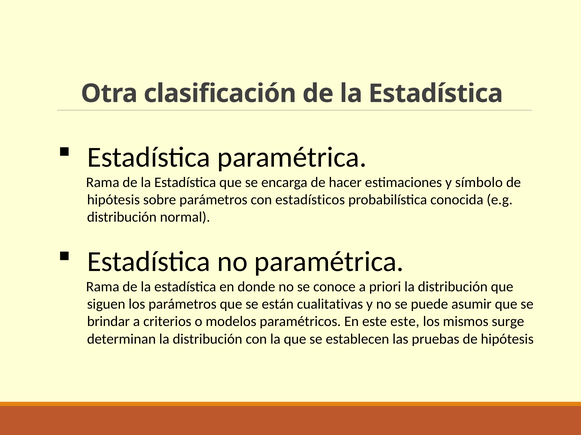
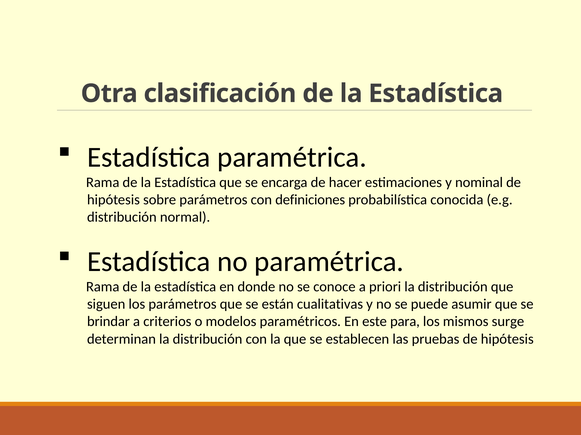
símbolo: símbolo -> nominal
estadísticos: estadísticos -> definiciones
este este: este -> para
